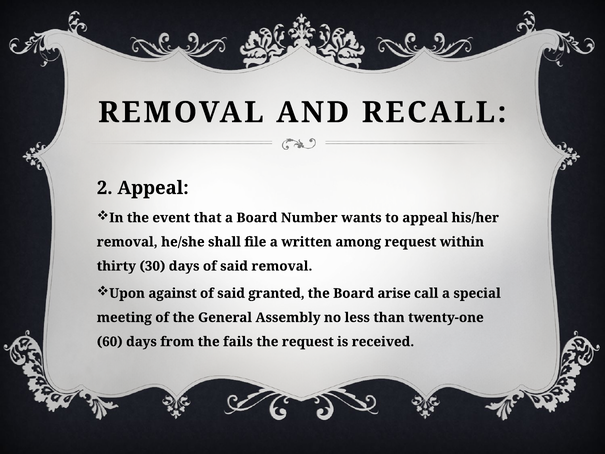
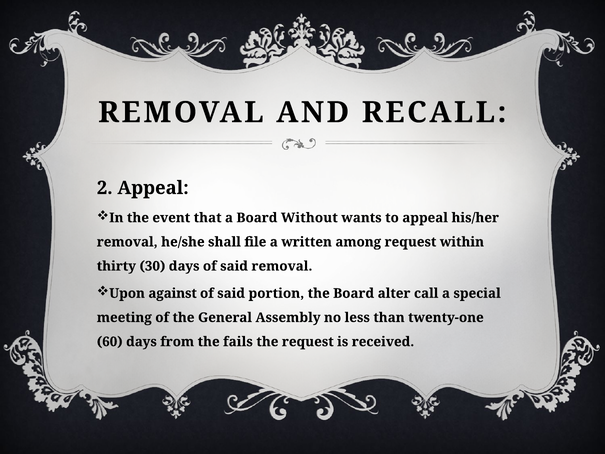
Number: Number -> Without
granted: granted -> portion
arise: arise -> alter
